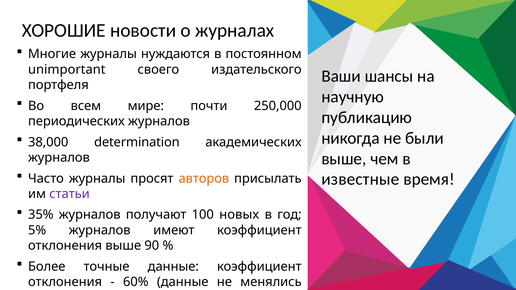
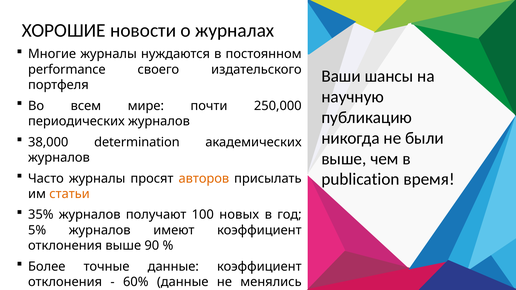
unimportant: unimportant -> performance
известные: известные -> publication
статьи colour: purple -> orange
